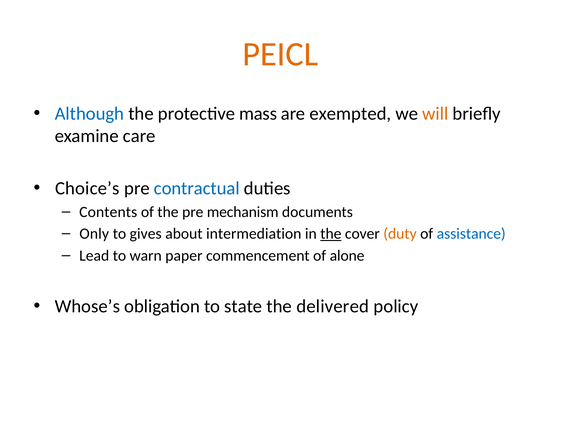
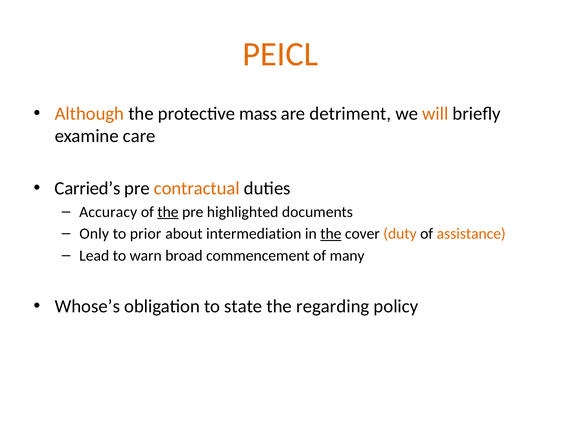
Although colour: blue -> orange
exempted: exempted -> detriment
Choice’s: Choice’s -> Carried’s
contractual colour: blue -> orange
Contents: Contents -> Accuracy
the at (168, 212) underline: none -> present
mechanism: mechanism -> highlighted
gives: gives -> prior
assistance colour: blue -> orange
paper: paper -> broad
alone: alone -> many
delivered: delivered -> regarding
